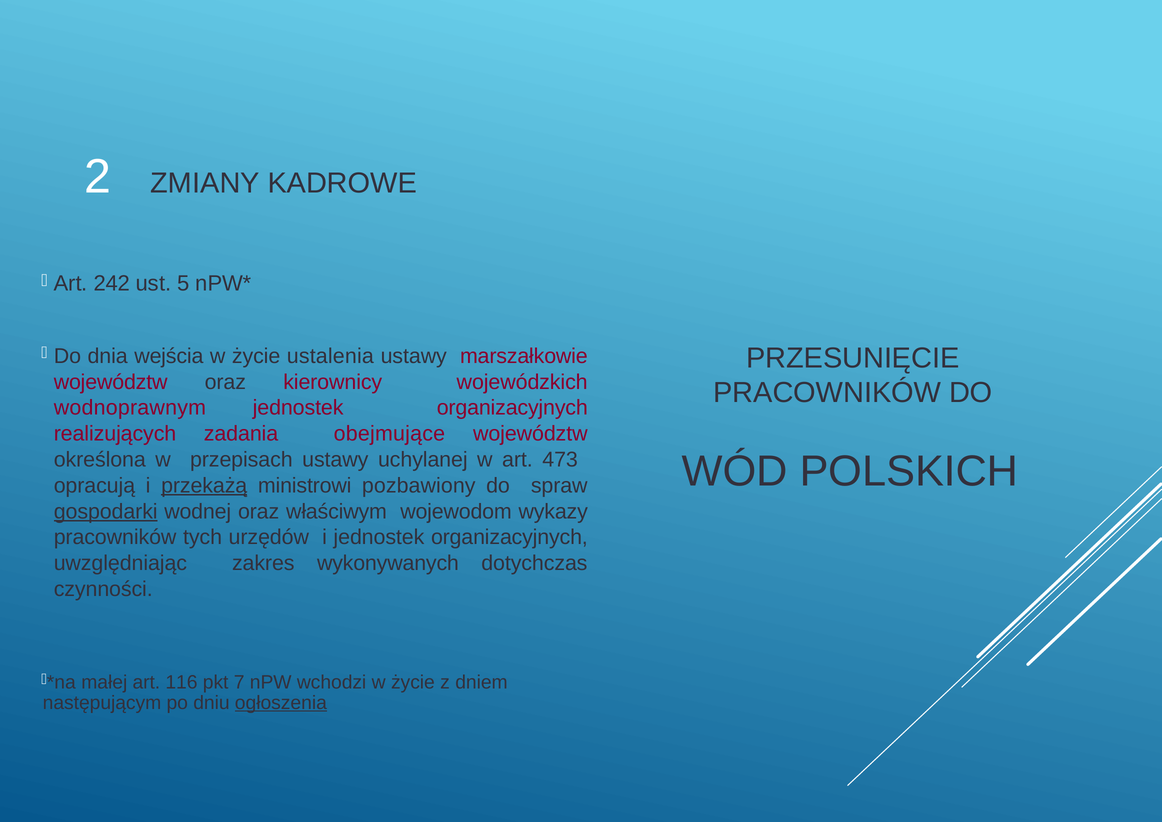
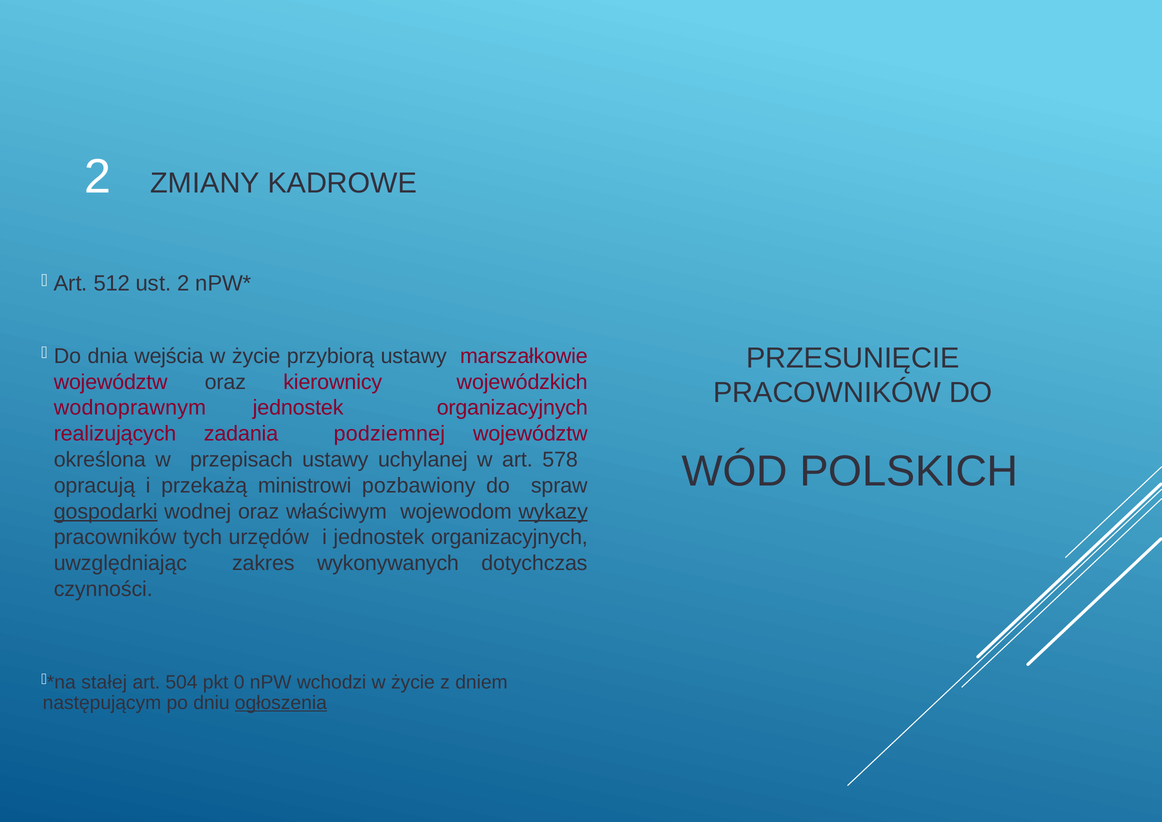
242: 242 -> 512
ust 5: 5 -> 2
ustalenia: ustalenia -> przybiorą
obejmujące: obejmujące -> podziemnej
473: 473 -> 578
przekażą underline: present -> none
wykazy underline: none -> present
małej: małej -> stałej
116: 116 -> 504
7: 7 -> 0
